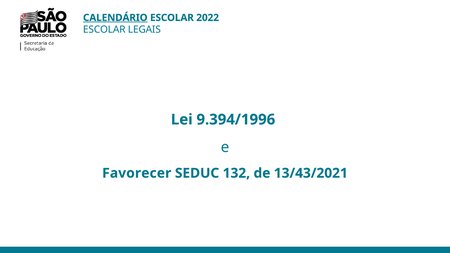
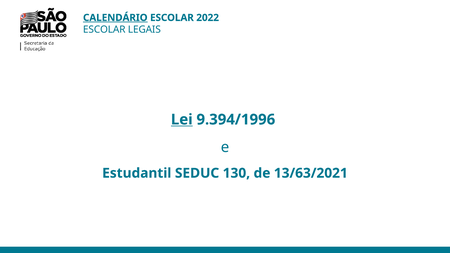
Lei underline: none -> present
Favorecer: Favorecer -> Estudantil
132: 132 -> 130
13/43/2021: 13/43/2021 -> 13/63/2021
